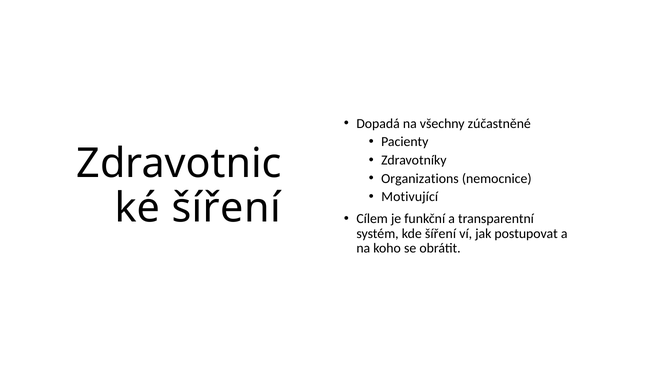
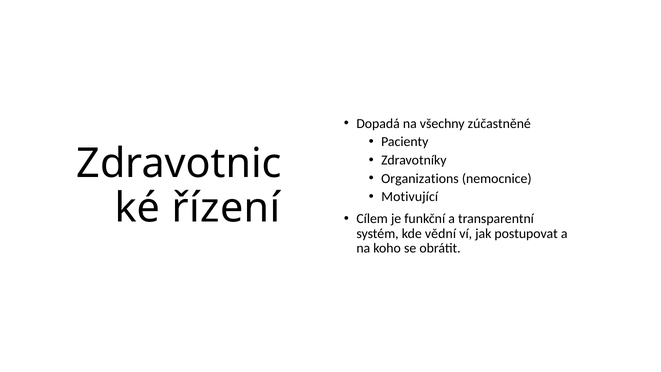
šíření at (226, 208): šíření -> řízení
kde šíření: šíření -> vědní
